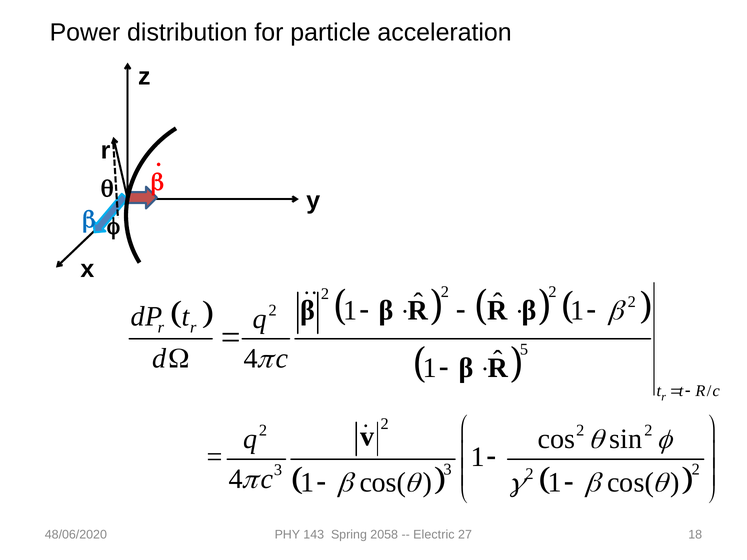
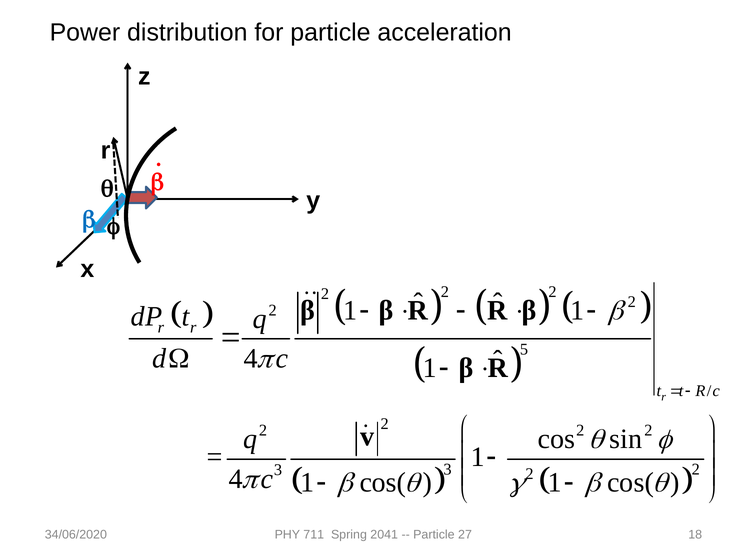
48/06/2020: 48/06/2020 -> 34/06/2020
143: 143 -> 711
2058: 2058 -> 2041
Electric at (434, 535): Electric -> Particle
